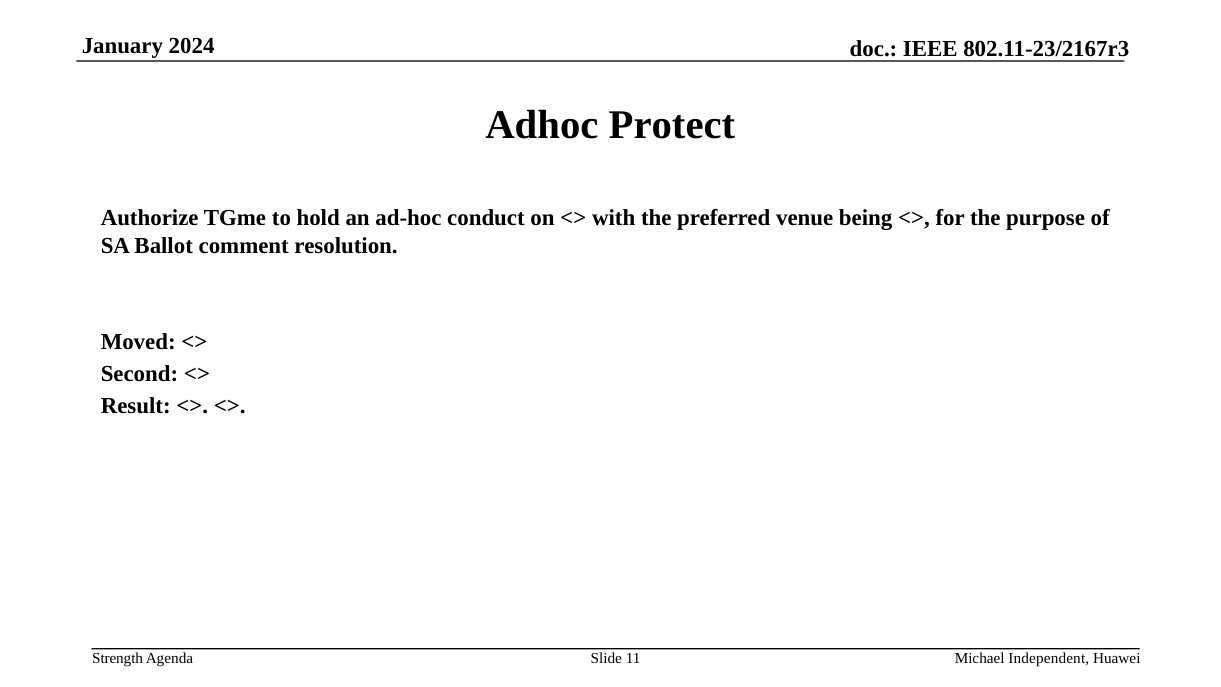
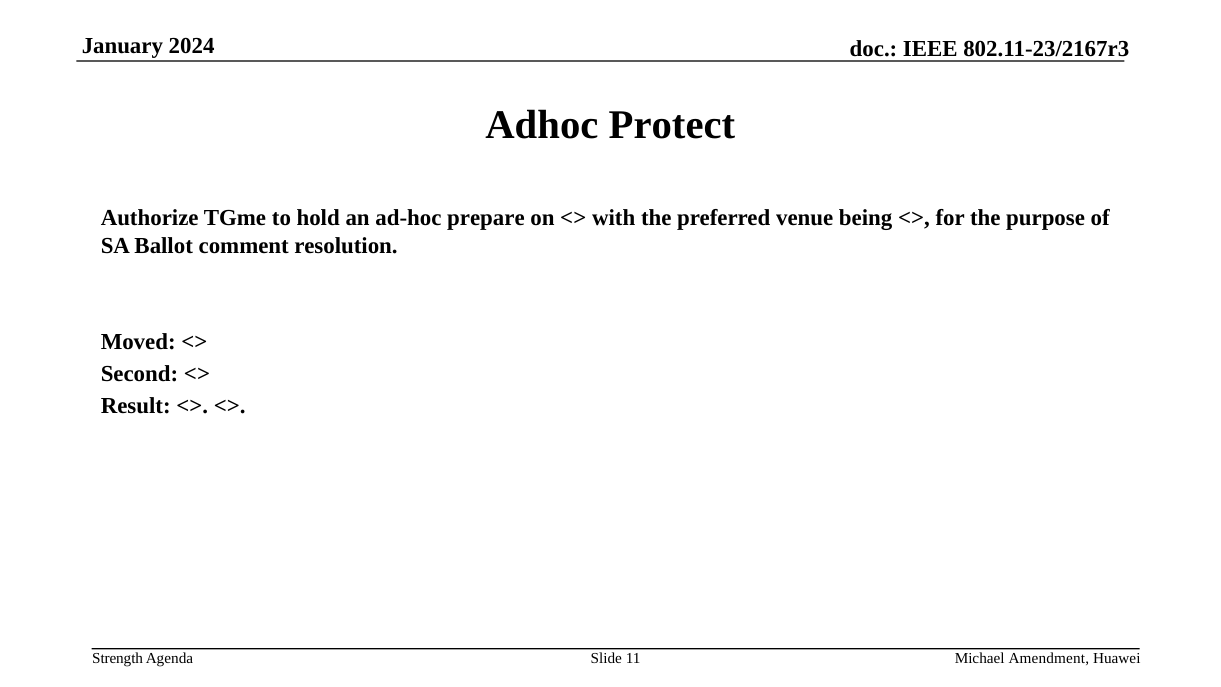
conduct: conduct -> prepare
Independent: Independent -> Amendment
